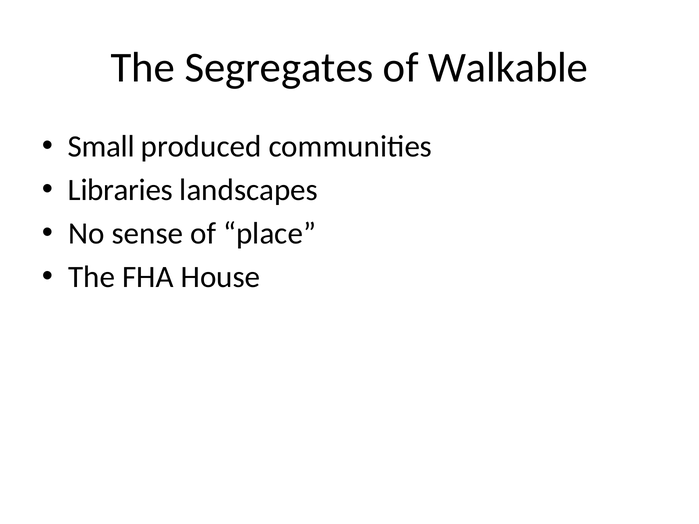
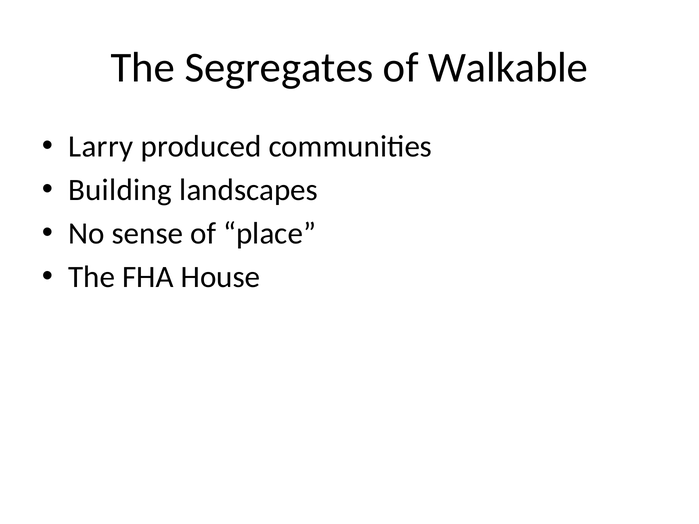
Small: Small -> Larry
Libraries: Libraries -> Building
